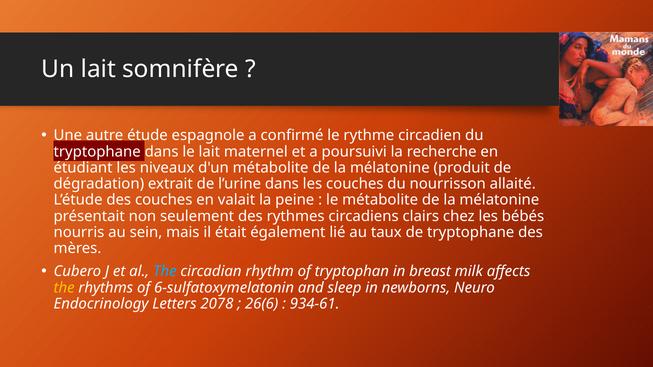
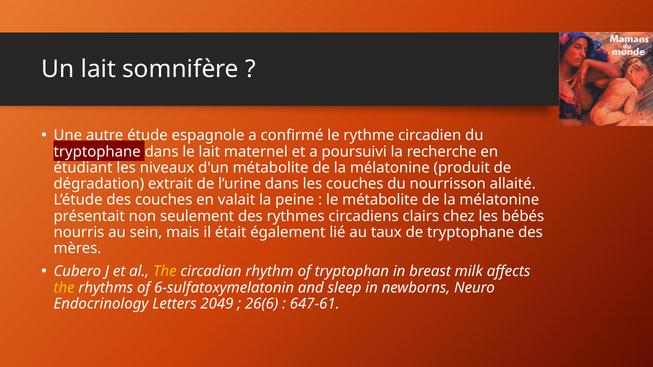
The at (165, 272) colour: light blue -> yellow
2078: 2078 -> 2049
934-61: 934-61 -> 647-61
